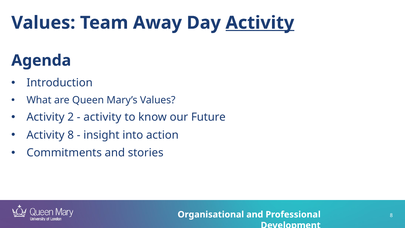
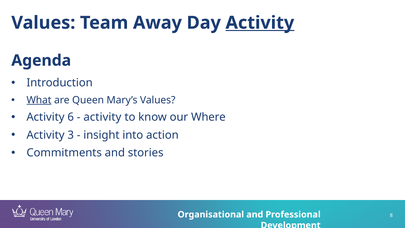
What underline: none -> present
2: 2 -> 6
Future: Future -> Where
Activity 8: 8 -> 3
